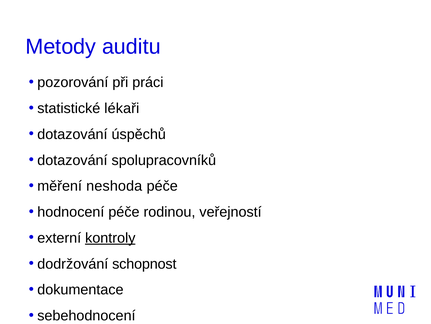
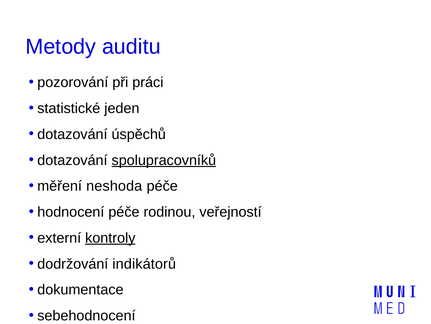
lékaři: lékaři -> jeden
spolupracovníků underline: none -> present
schopnost: schopnost -> indikátorů
